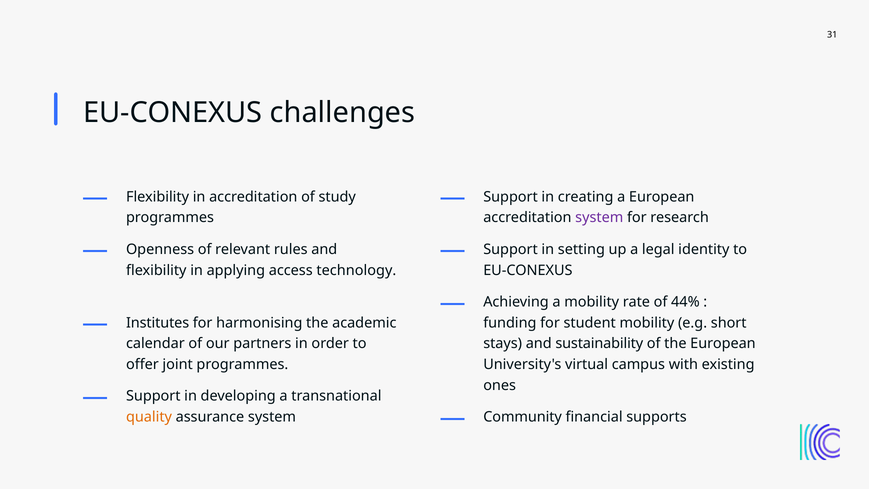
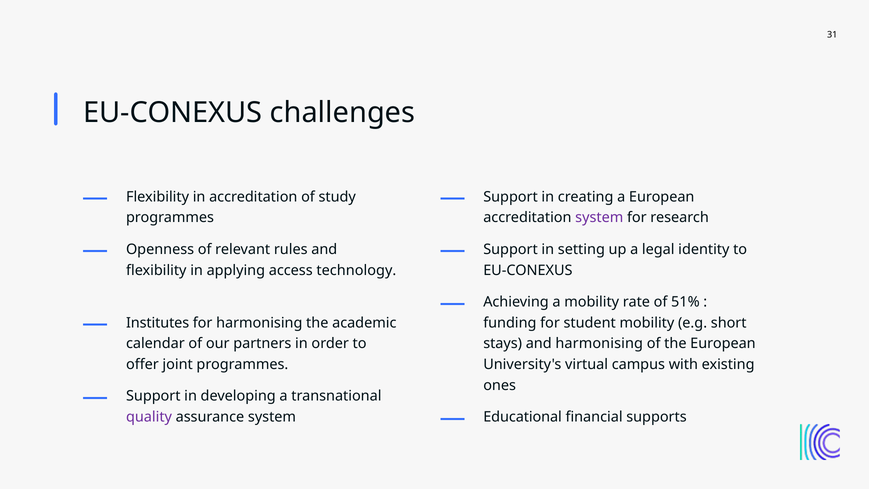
44%: 44% -> 51%
and sustainability: sustainability -> harmonising
Community: Community -> Educational
quality colour: orange -> purple
